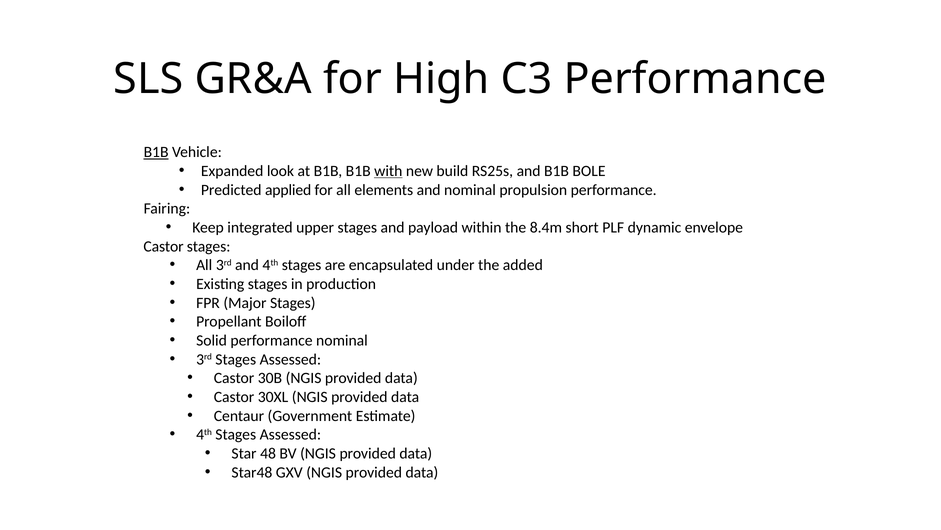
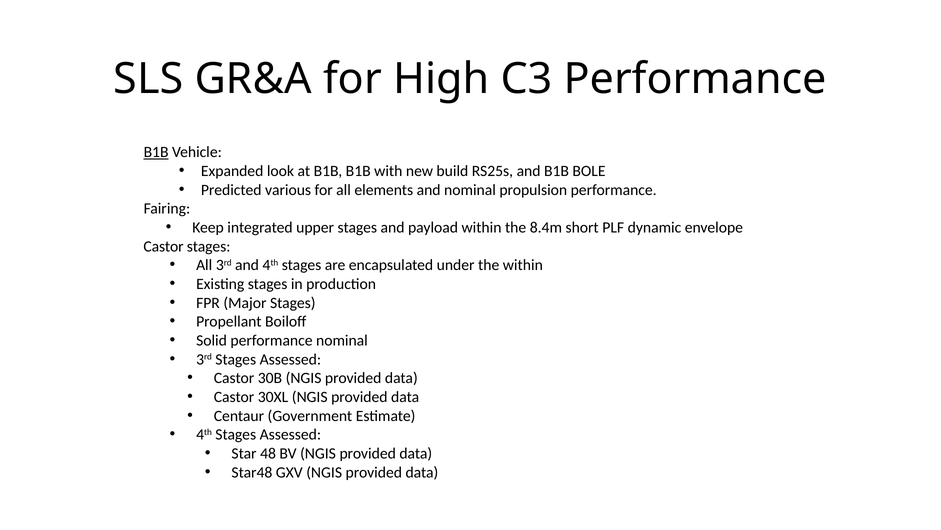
with underline: present -> none
applied: applied -> various
the added: added -> within
